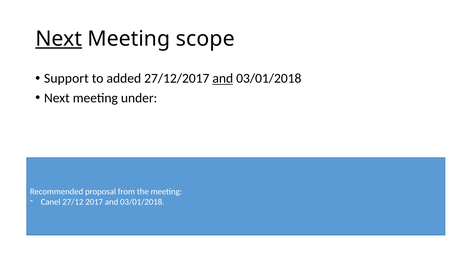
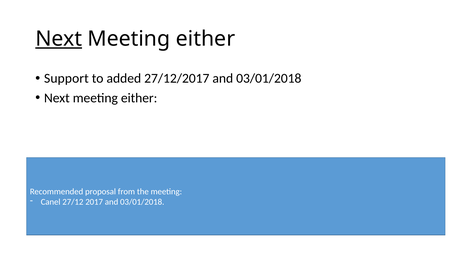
scope at (205, 39): scope -> either
and at (223, 78) underline: present -> none
under at (139, 98): under -> either
